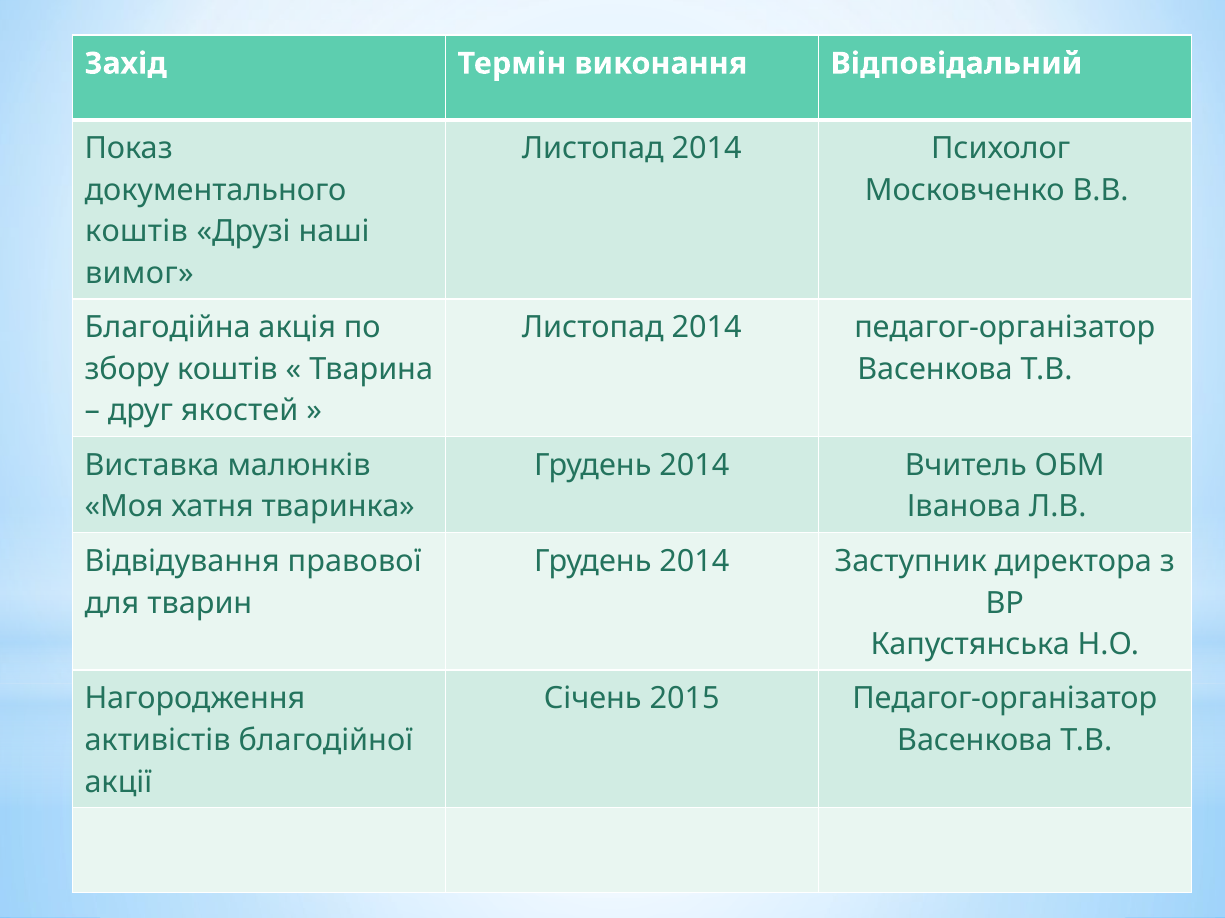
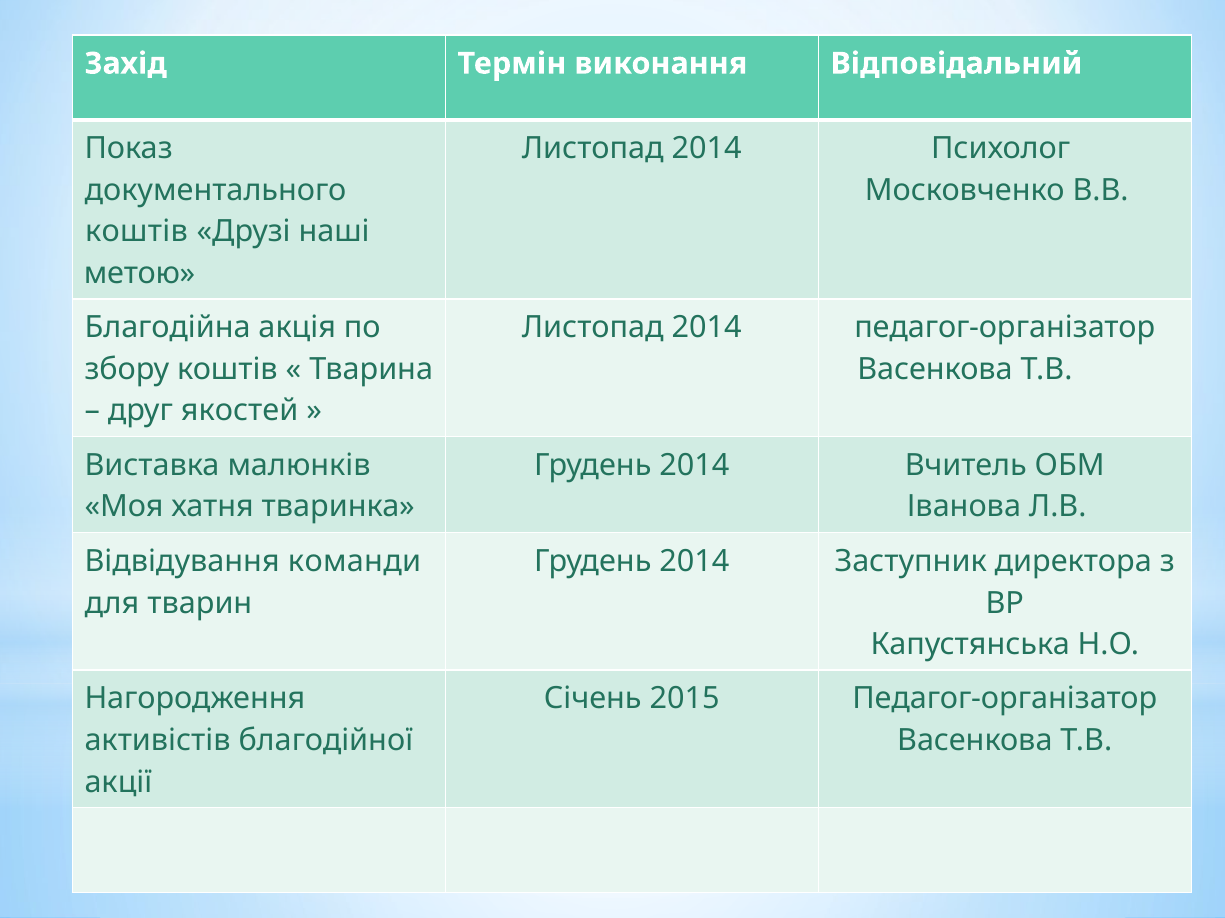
вимог: вимог -> метою
правової: правової -> команди
